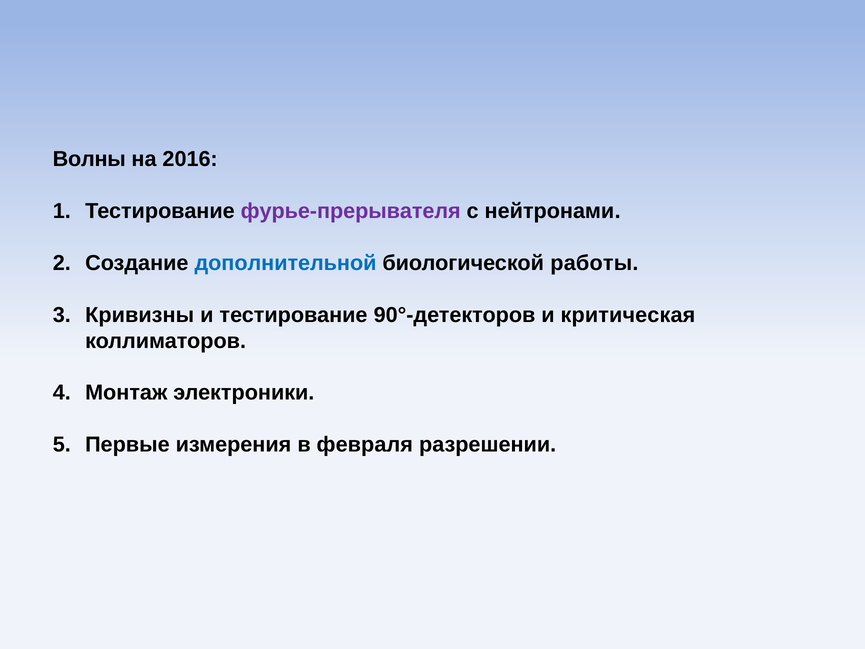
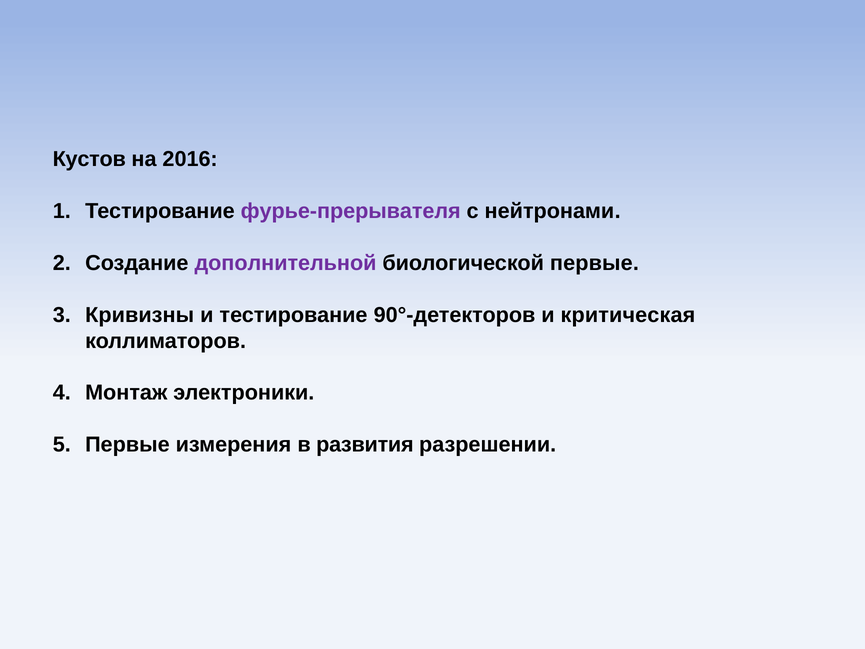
Волны: Волны -> Кустов
дополнительной colour: blue -> purple
биологической работы: работы -> первые
февраля: февраля -> развития
